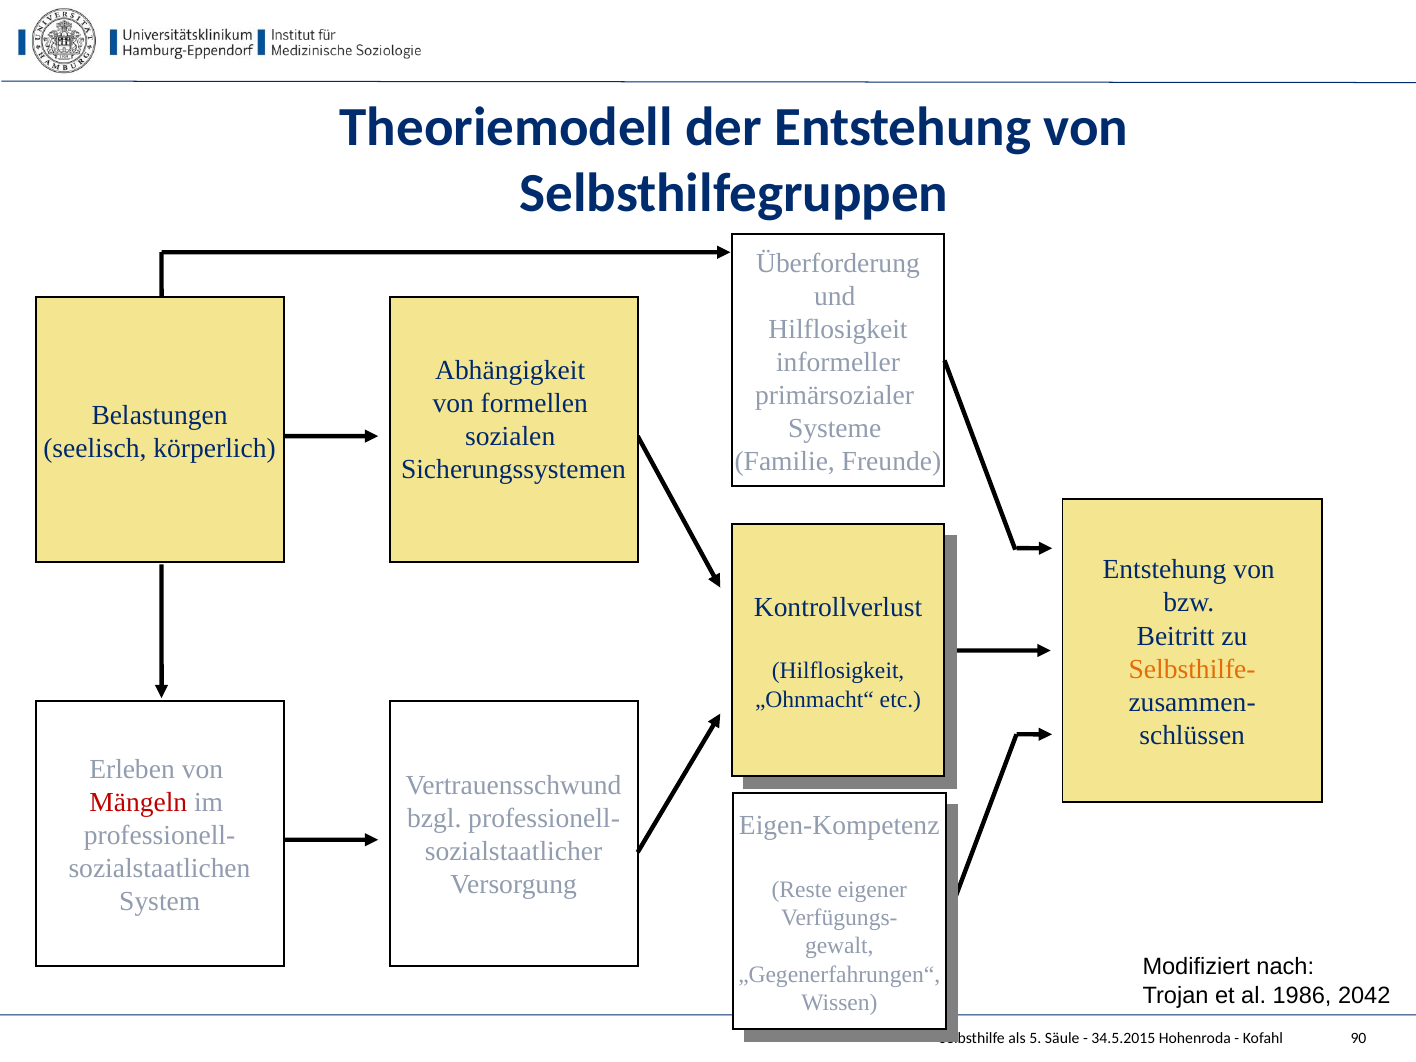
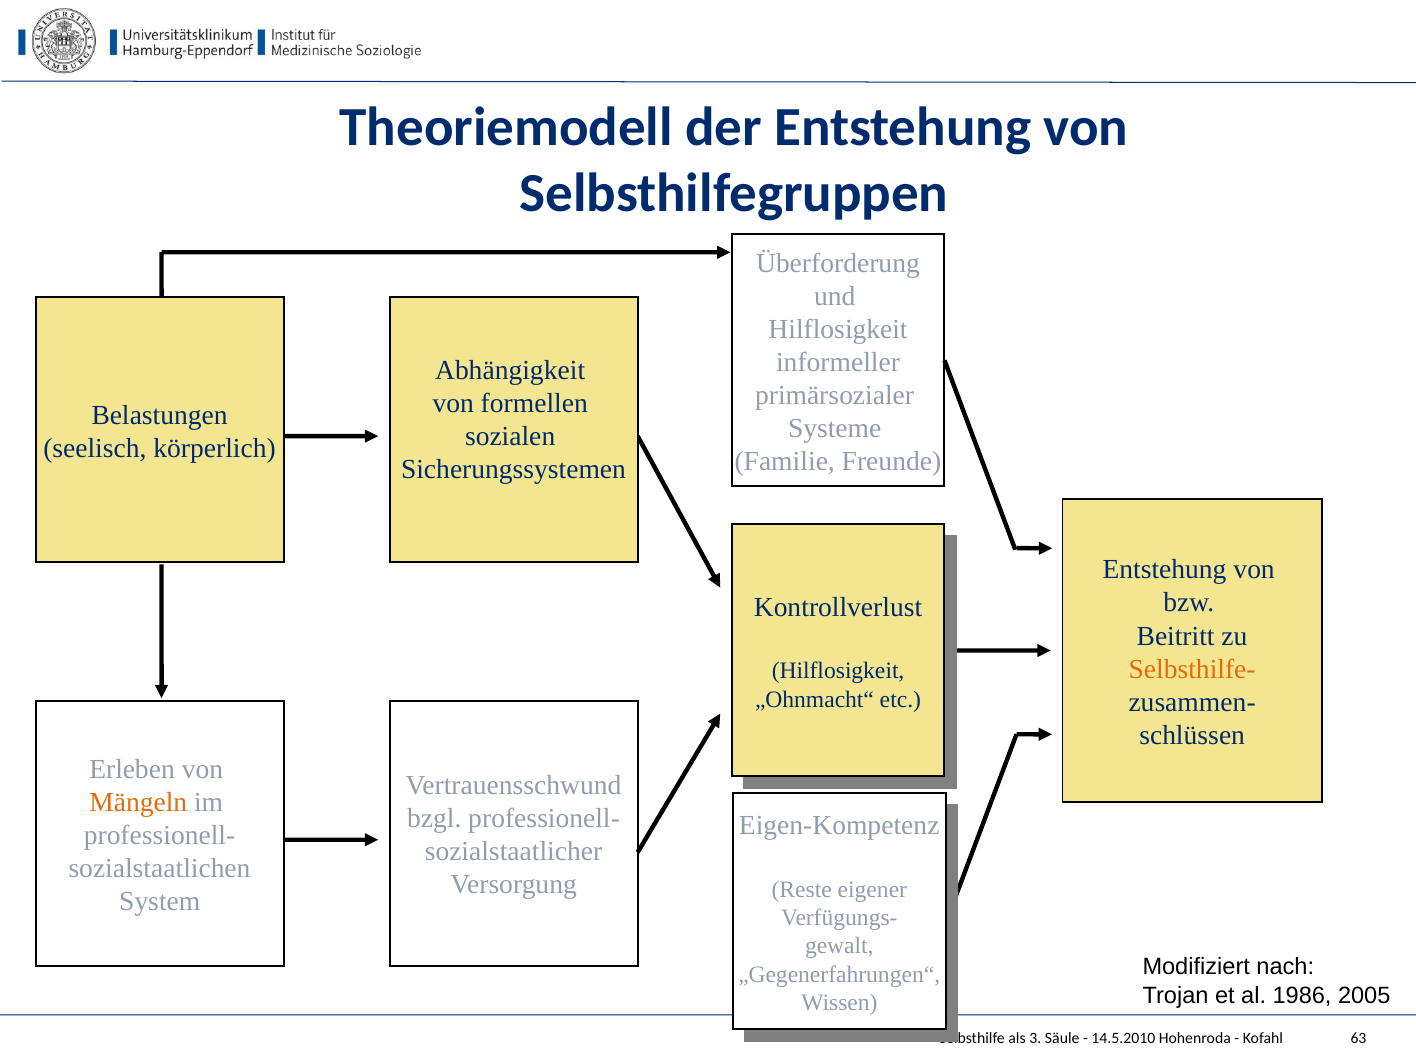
Mängeln colour: red -> orange
2042: 2042 -> 2005
5: 5 -> 3
34.5.2015: 34.5.2015 -> 14.5.2010
90: 90 -> 63
